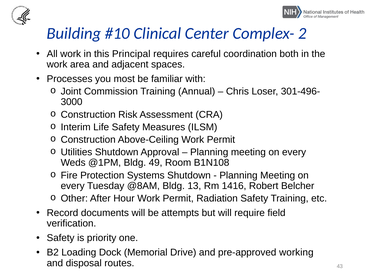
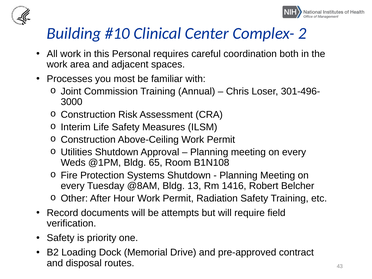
Principal: Principal -> Personal
49: 49 -> 65
working: working -> contract
